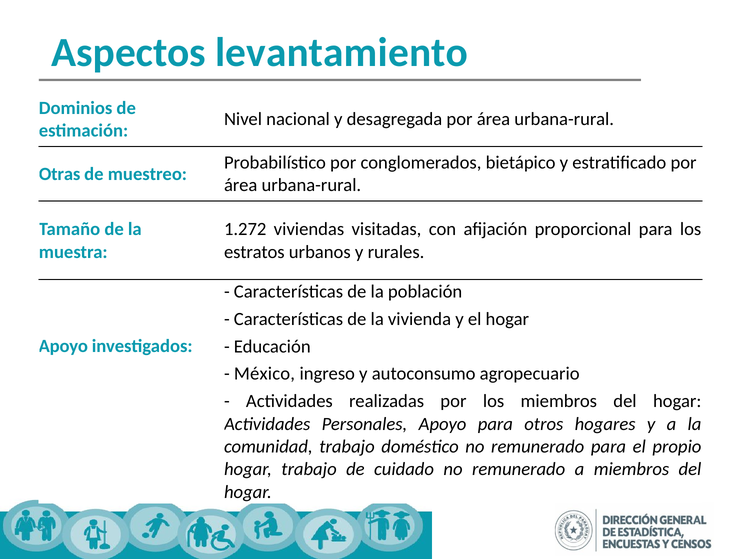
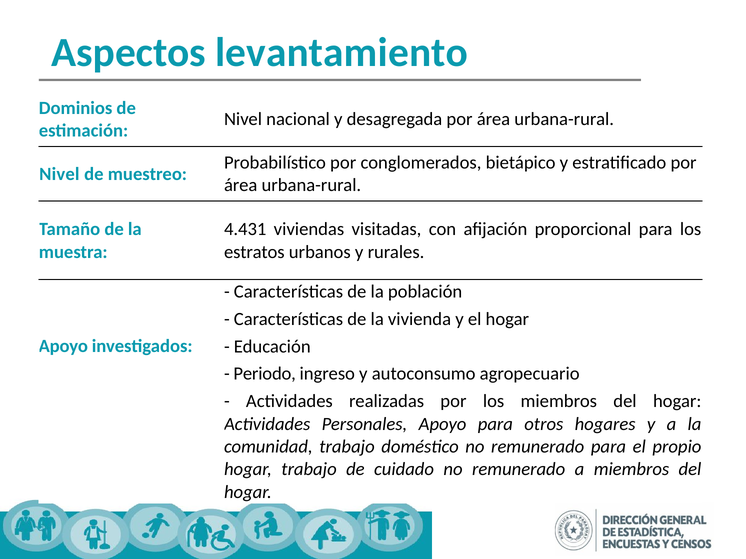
Otras at (60, 174): Otras -> Nivel
1.272: 1.272 -> 4.431
México: México -> Periodo
